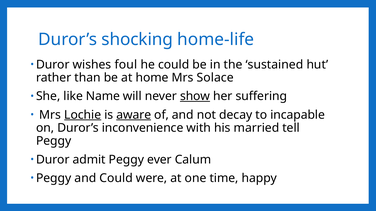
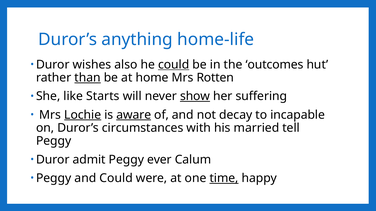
shocking: shocking -> anything
foul: foul -> also
could at (174, 65) underline: none -> present
sustained: sustained -> outcomes
than underline: none -> present
Solace: Solace -> Rotten
Name: Name -> Starts
inconvenience: inconvenience -> circumstances
time underline: none -> present
